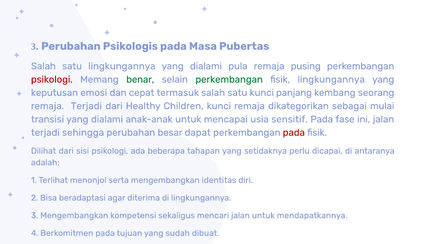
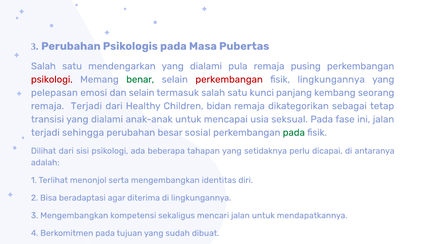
satu lingkungannya: lingkungannya -> mendengarkan
perkembangan at (229, 80) colour: green -> red
keputusan: keputusan -> pelepasan
dan cepat: cepat -> selain
Children kunci: kunci -> bidan
mulai: mulai -> tetap
sensitif: sensitif -> seksual
dapat: dapat -> sosial
pada at (294, 133) colour: red -> green
